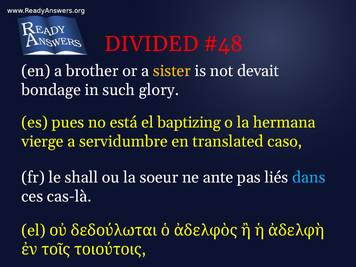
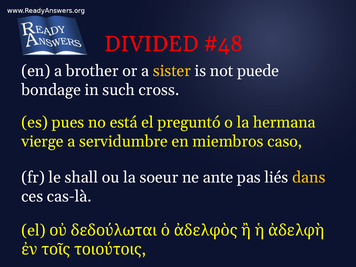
devait: devait -> puede
glory: glory -> cross
baptizing: baptizing -> preguntó
translated: translated -> miembros
dans colour: light blue -> yellow
